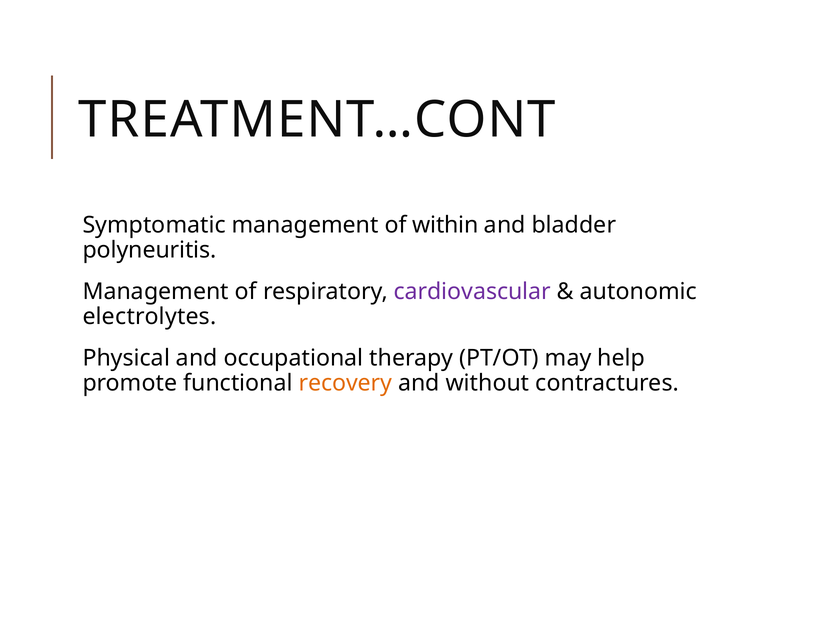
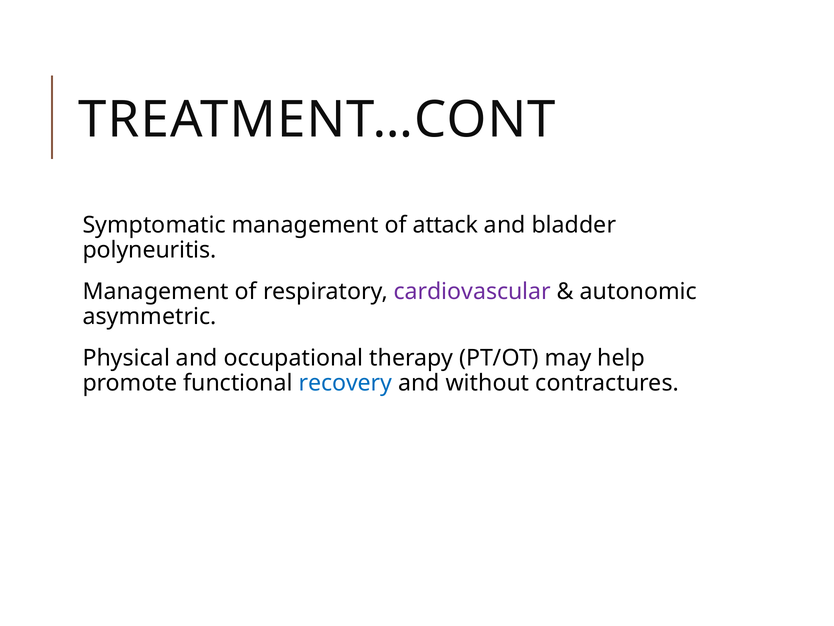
within: within -> attack
electrolytes: electrolytes -> asymmetric
recovery colour: orange -> blue
